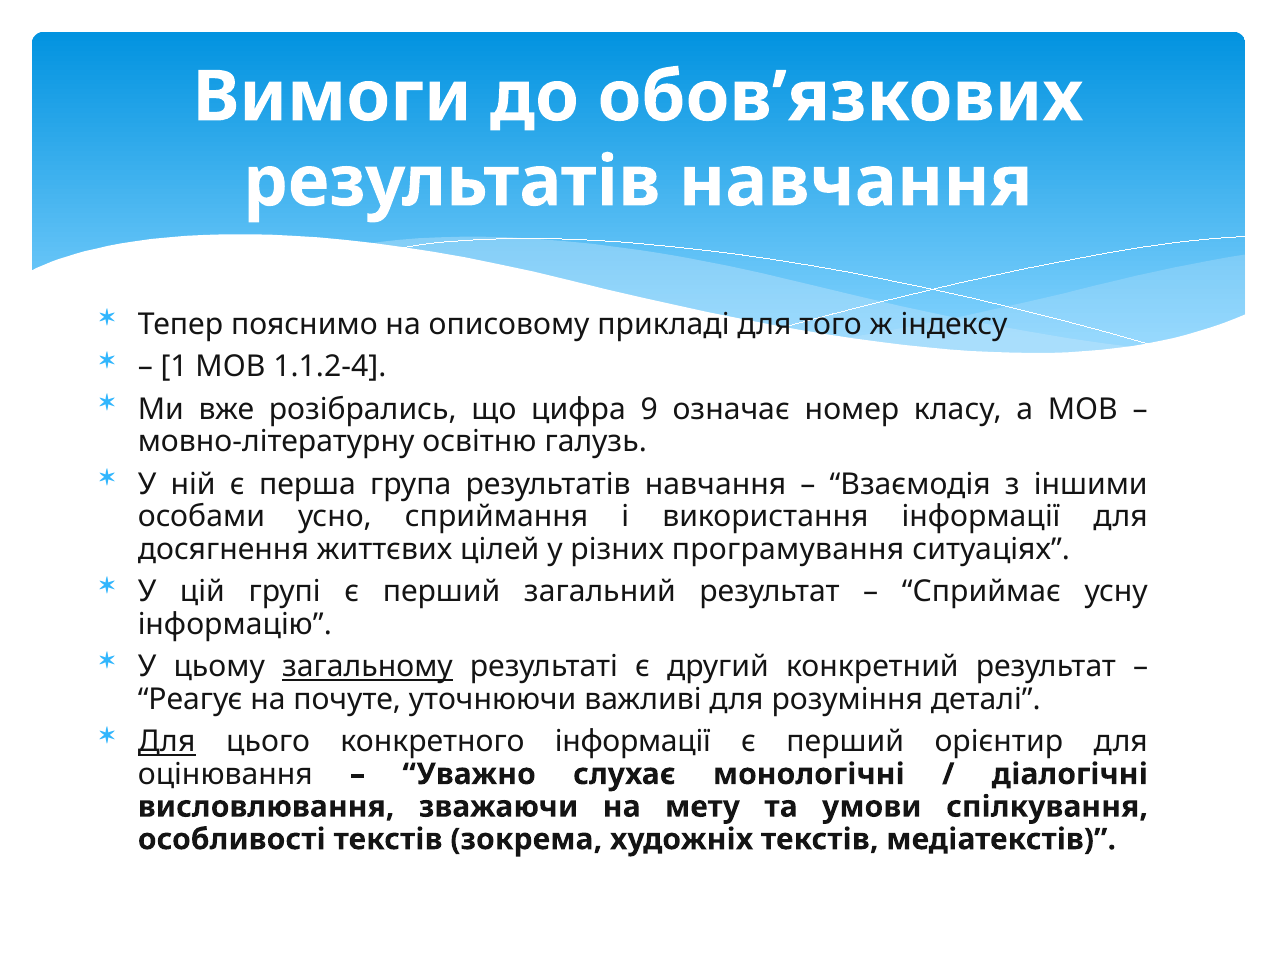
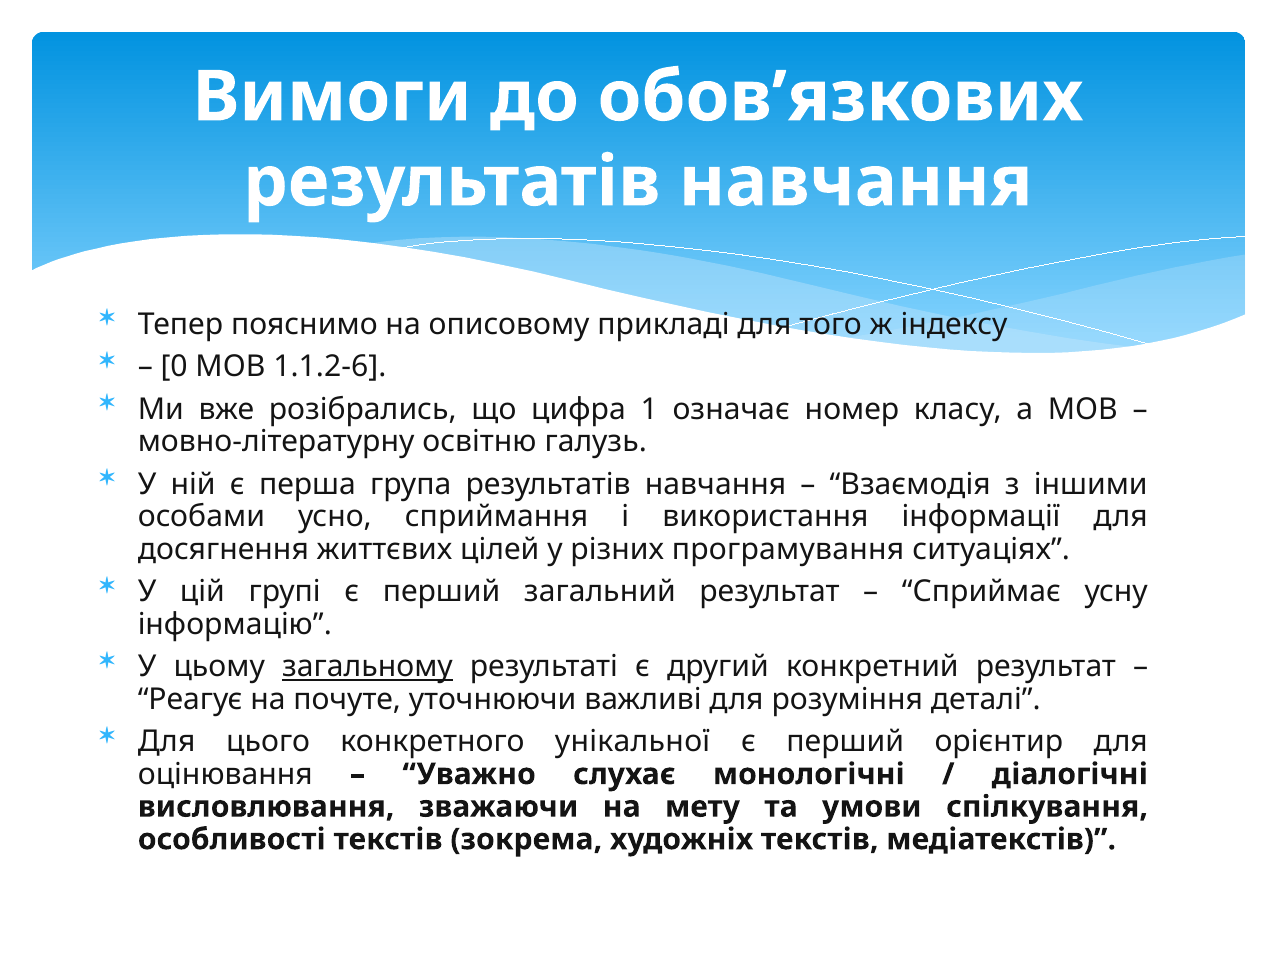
1: 1 -> 0
1.1.2-4: 1.1.2-4 -> 1.1.2-6
9: 9 -> 1
Для at (167, 742) underline: present -> none
конкретного інформації: інформації -> унікальної
